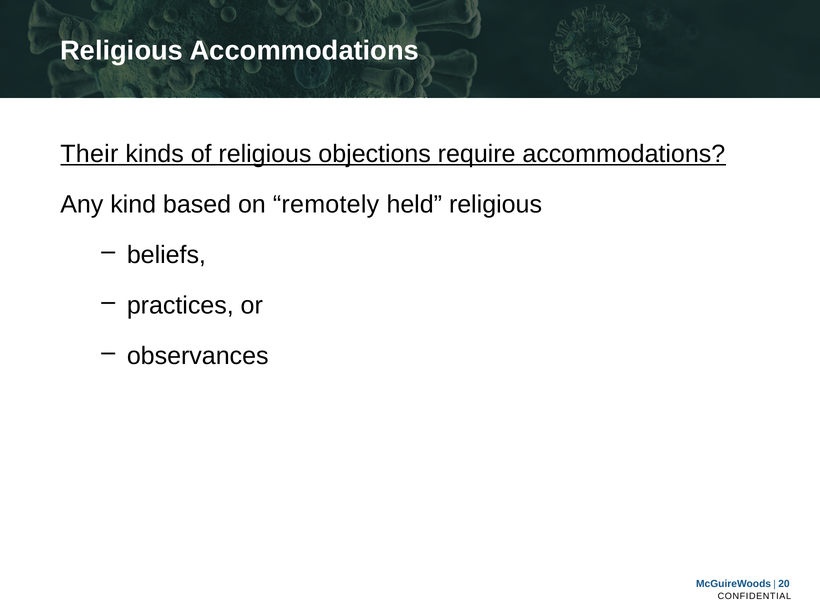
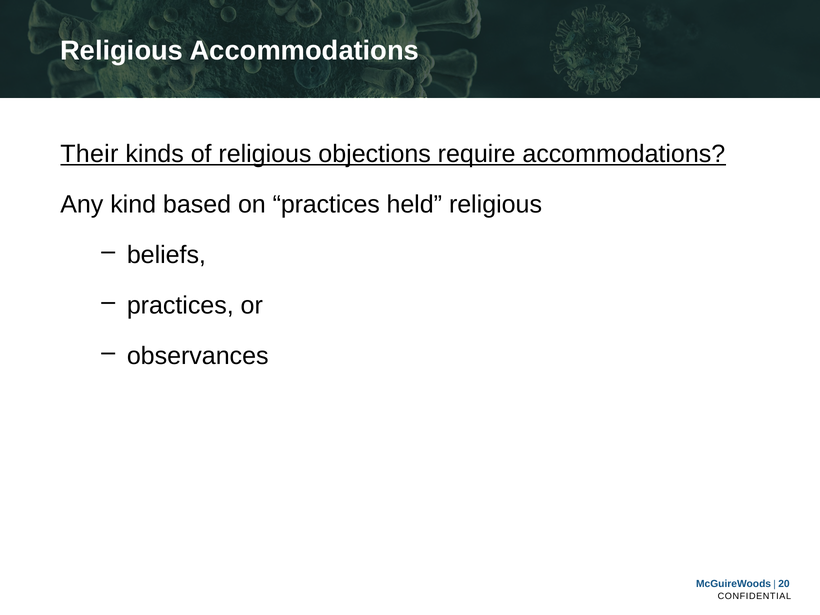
on remotely: remotely -> practices
